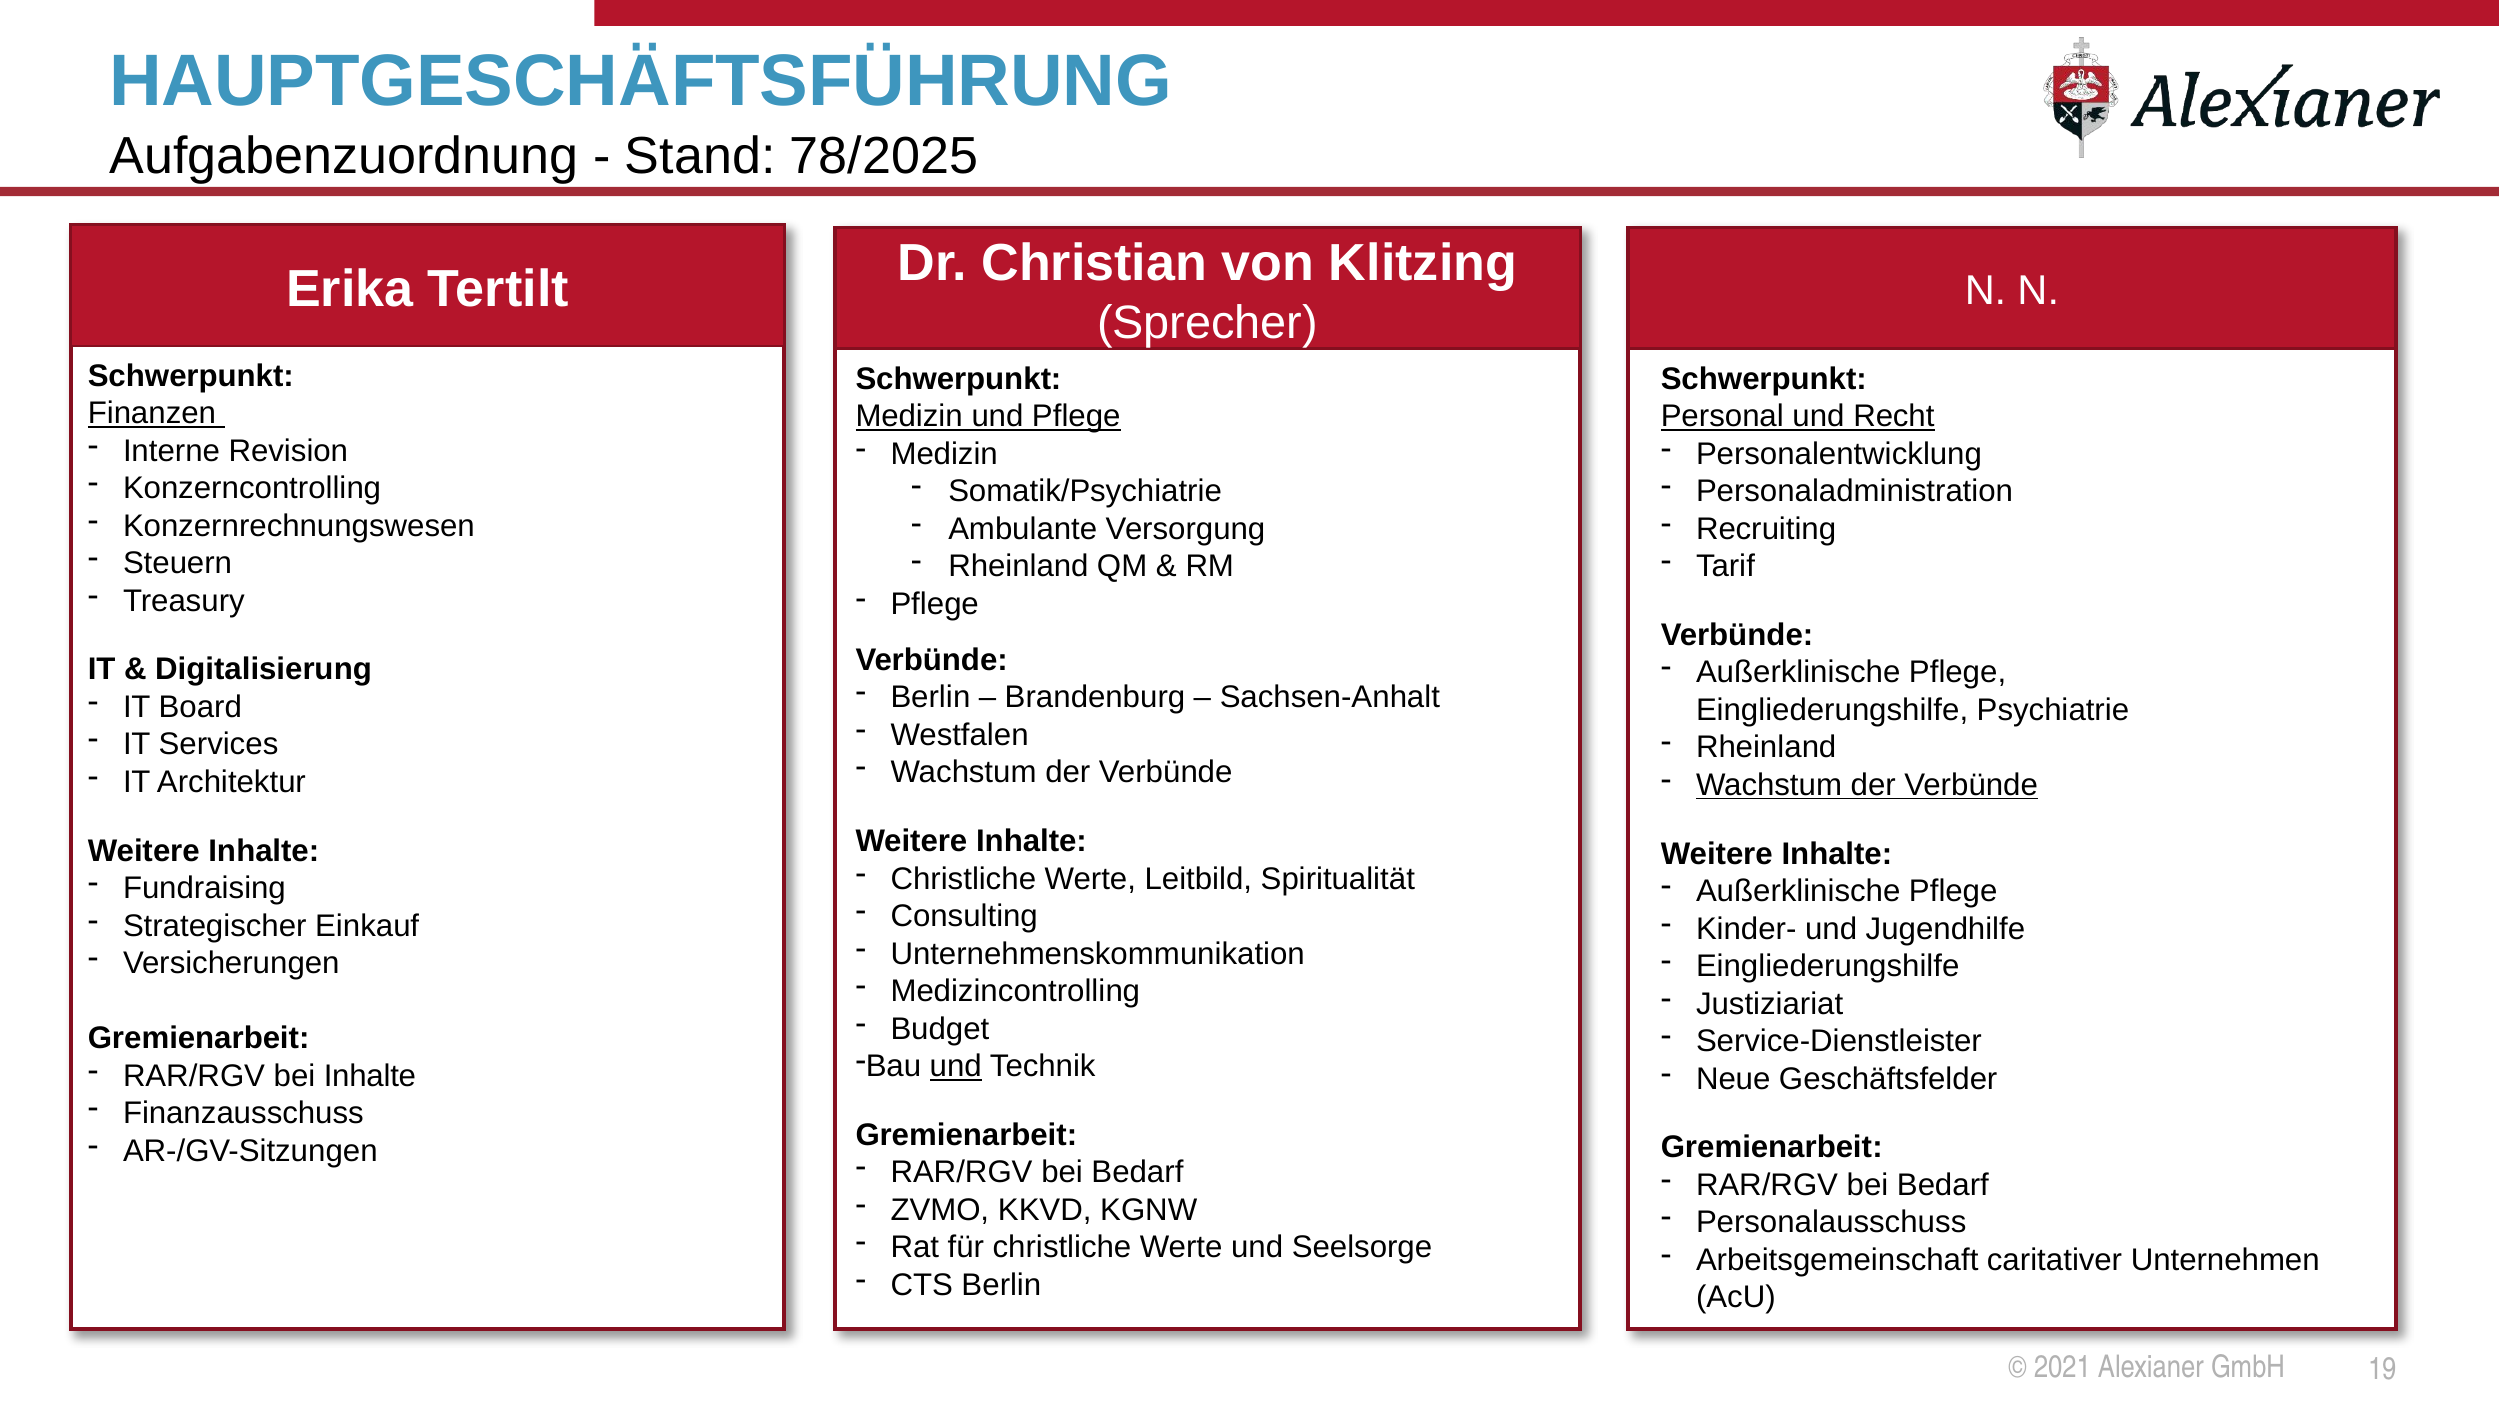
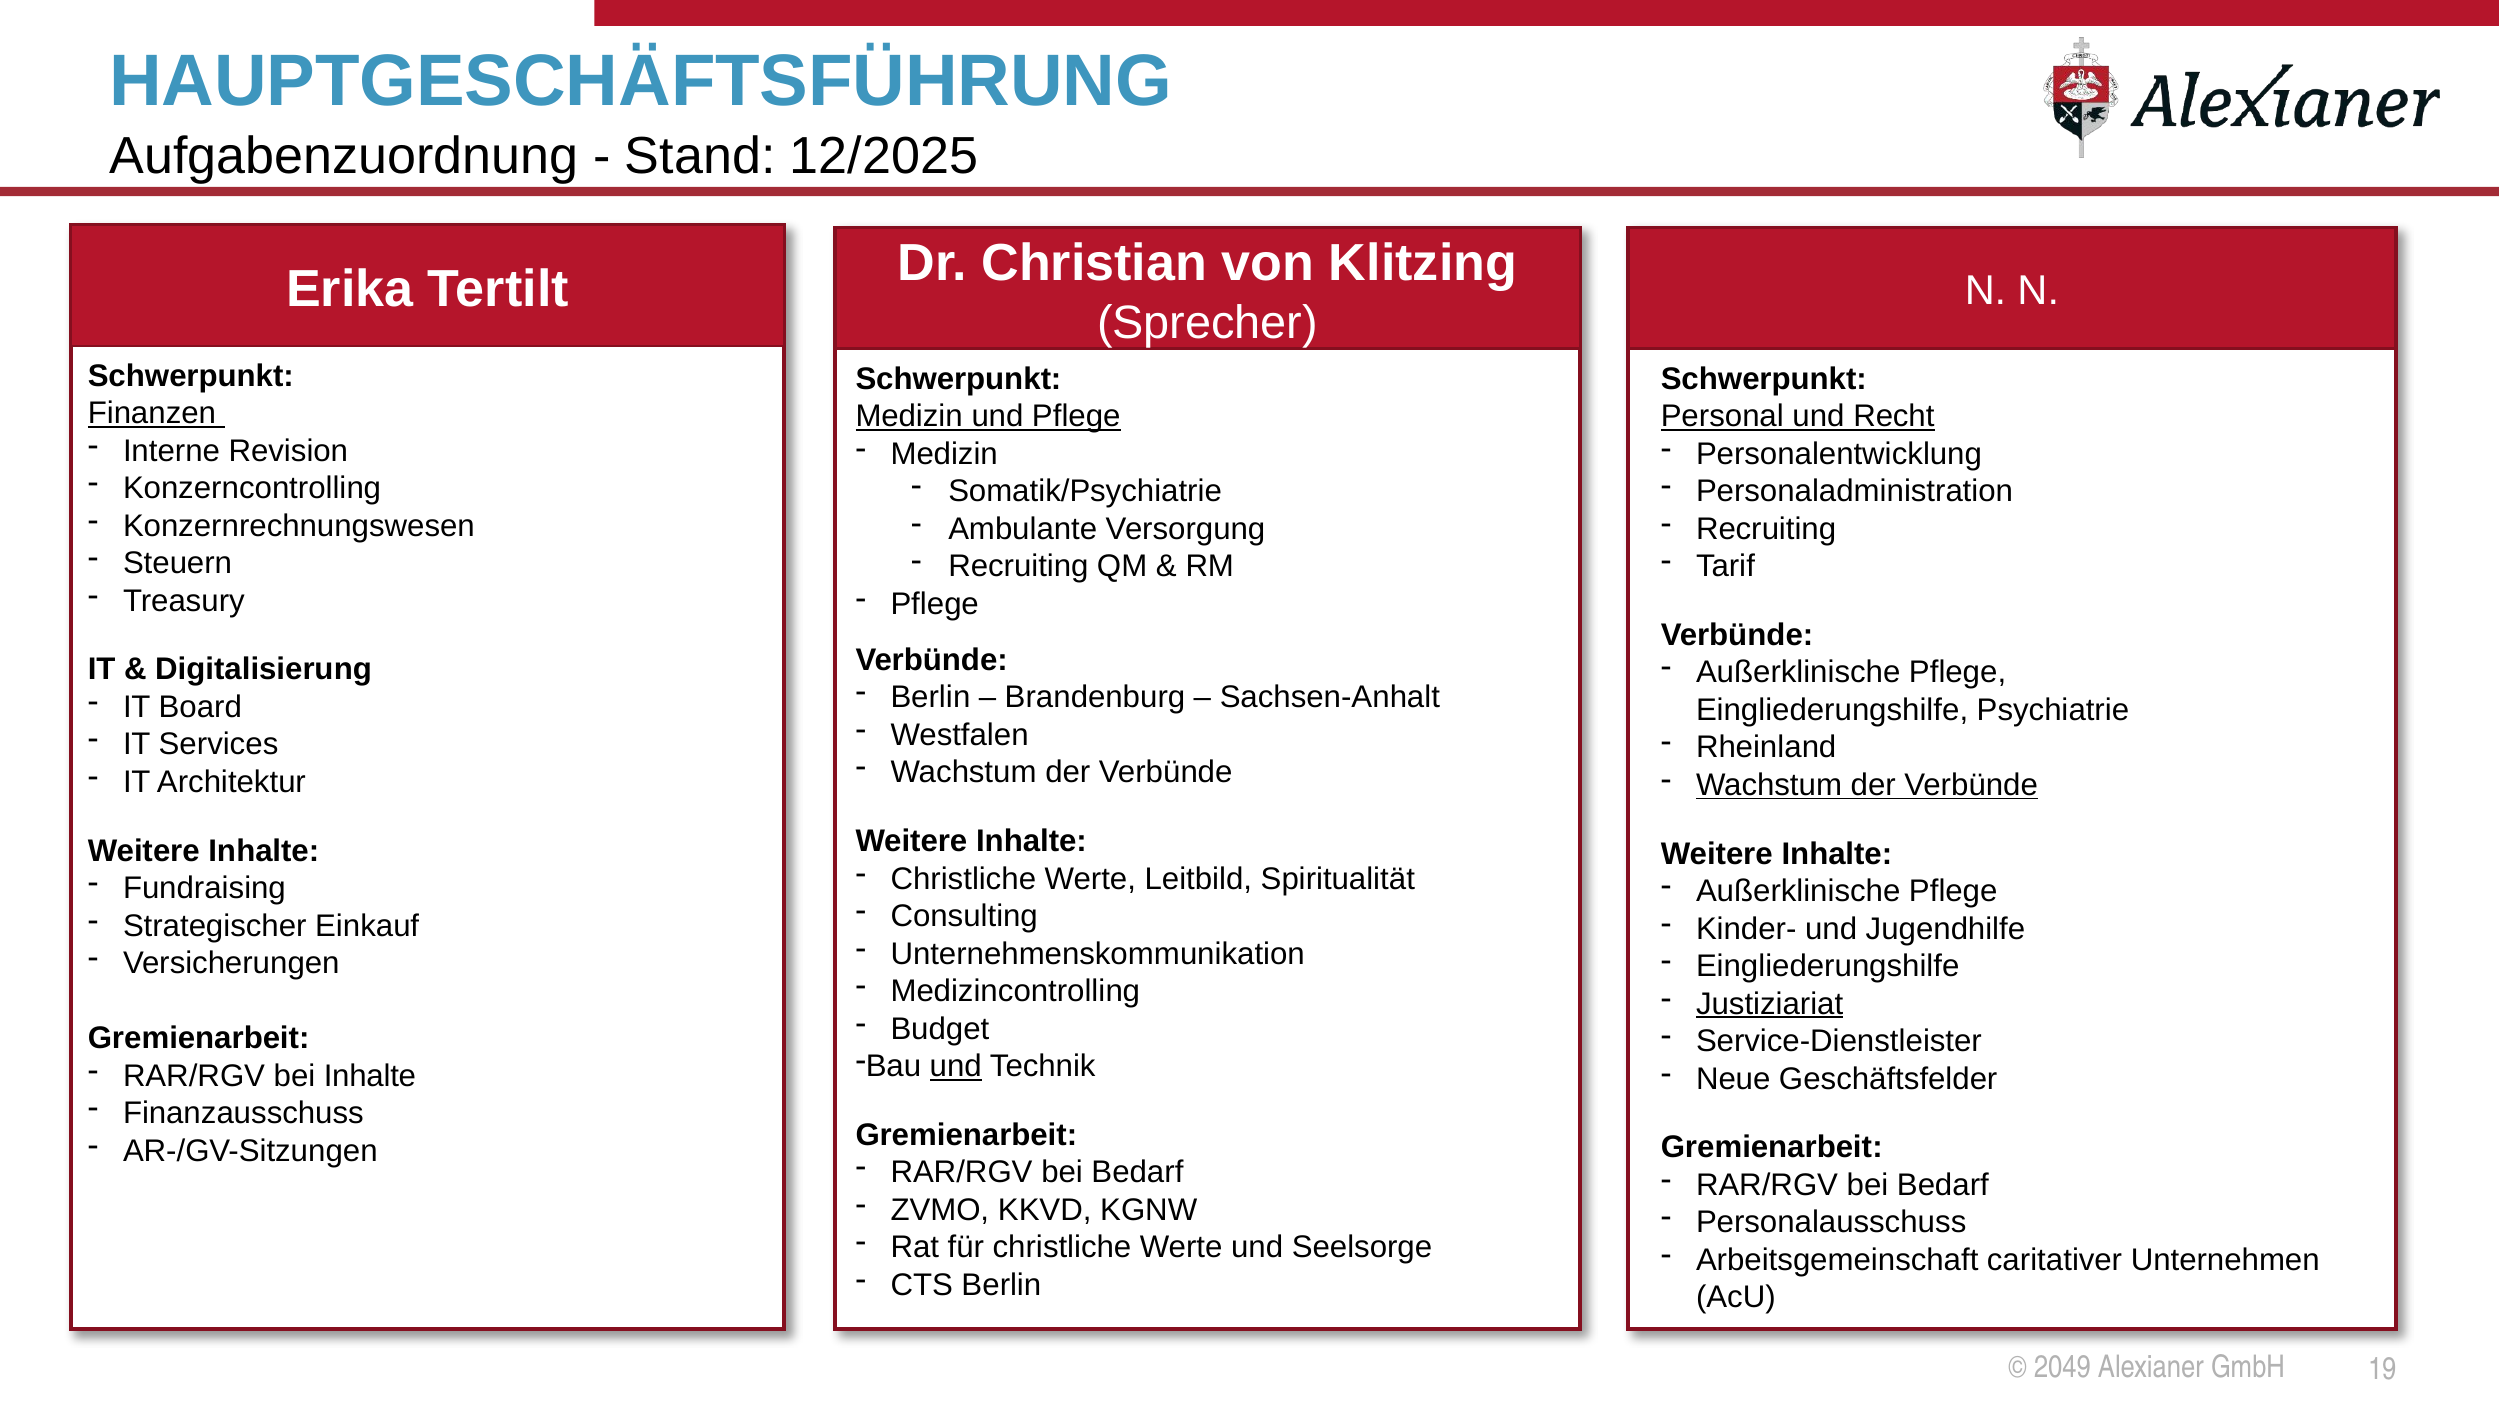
78/2025: 78/2025 -> 12/2025
Rheinland at (1018, 566): Rheinland -> Recruiting
Justiziariat underline: none -> present
2021: 2021 -> 2049
